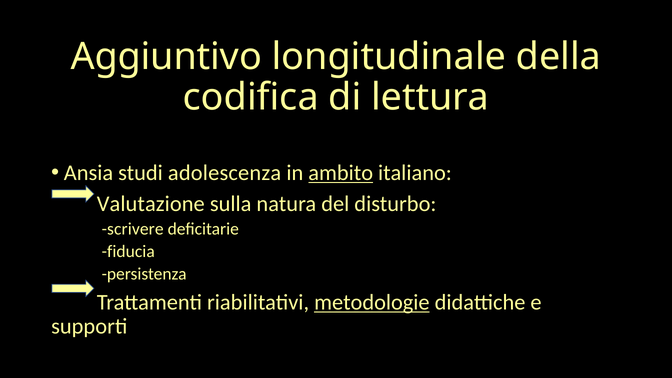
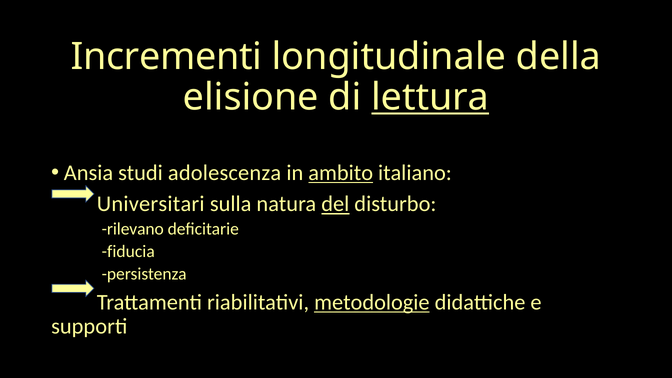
Aggiuntivo: Aggiuntivo -> Incrementi
codifica: codifica -> elisione
lettura underline: none -> present
Valutazione: Valutazione -> Universitari
del underline: none -> present
scrivere: scrivere -> rilevano
